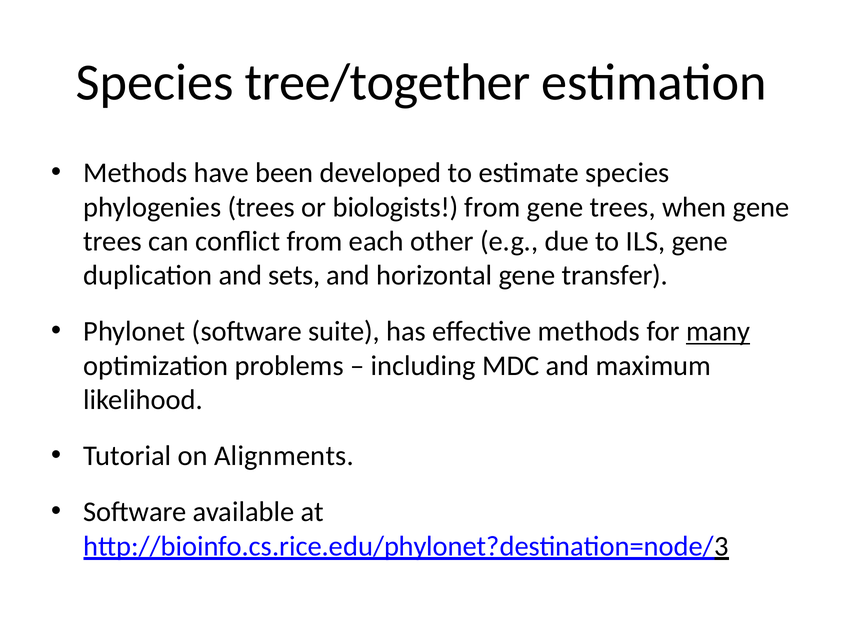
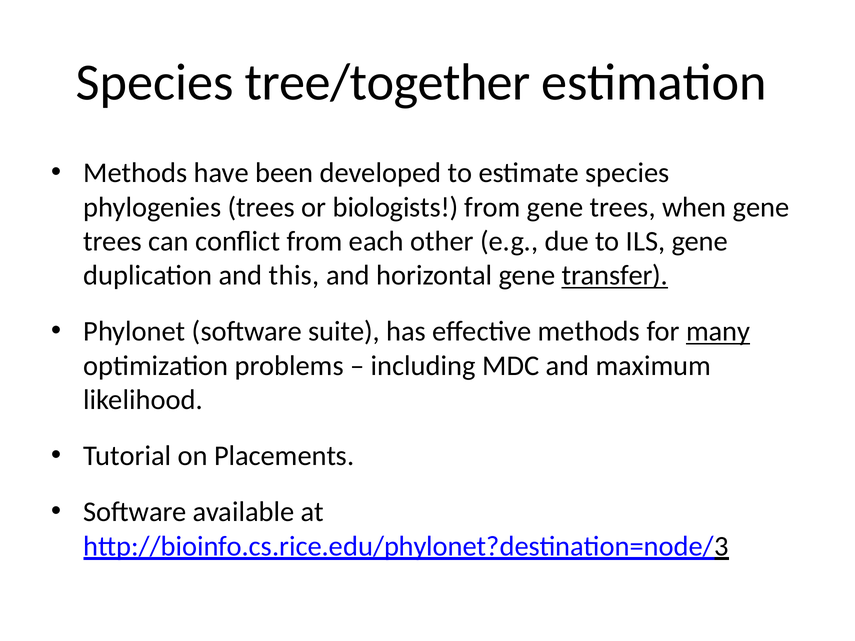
sets: sets -> this
transfer underline: none -> present
Alignments: Alignments -> Placements
